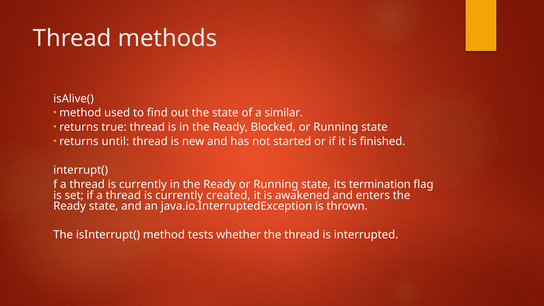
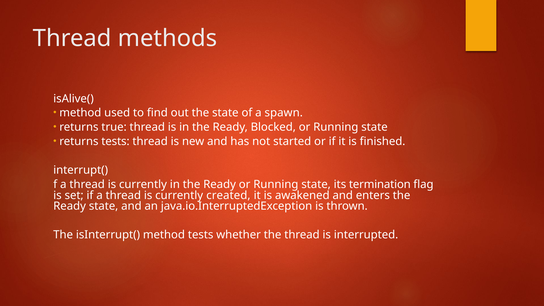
similar: similar -> spawn
returns until: until -> tests
